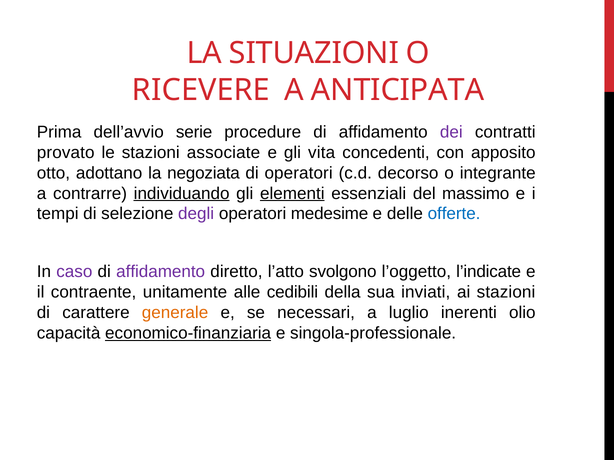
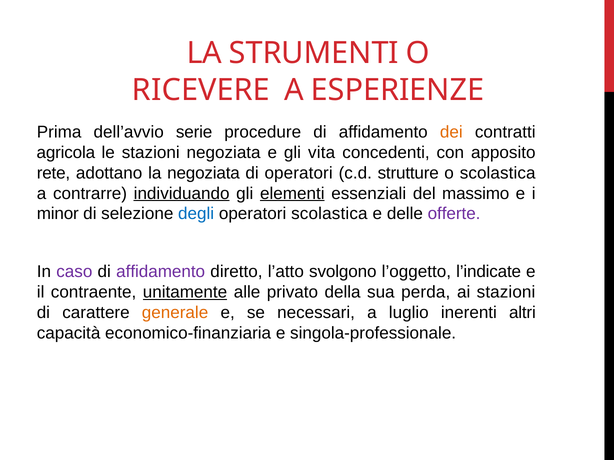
SITUAZIONI: SITUAZIONI -> STRUMENTI
ANTICIPATA: ANTICIPATA -> ESPERIENZE
dei colour: purple -> orange
provato: provato -> agricola
stazioni associate: associate -> negoziata
otto: otto -> rete
decorso: decorso -> strutture
o integrante: integrante -> scolastica
tempi: tempi -> minor
degli colour: purple -> blue
operatori medesime: medesime -> scolastica
offerte colour: blue -> purple
unitamente underline: none -> present
cedibili: cedibili -> privato
inviati: inviati -> perda
olio: olio -> altri
economico-finanziaria underline: present -> none
